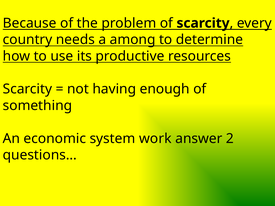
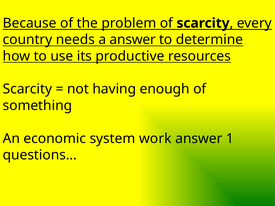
a among: among -> answer
2: 2 -> 1
